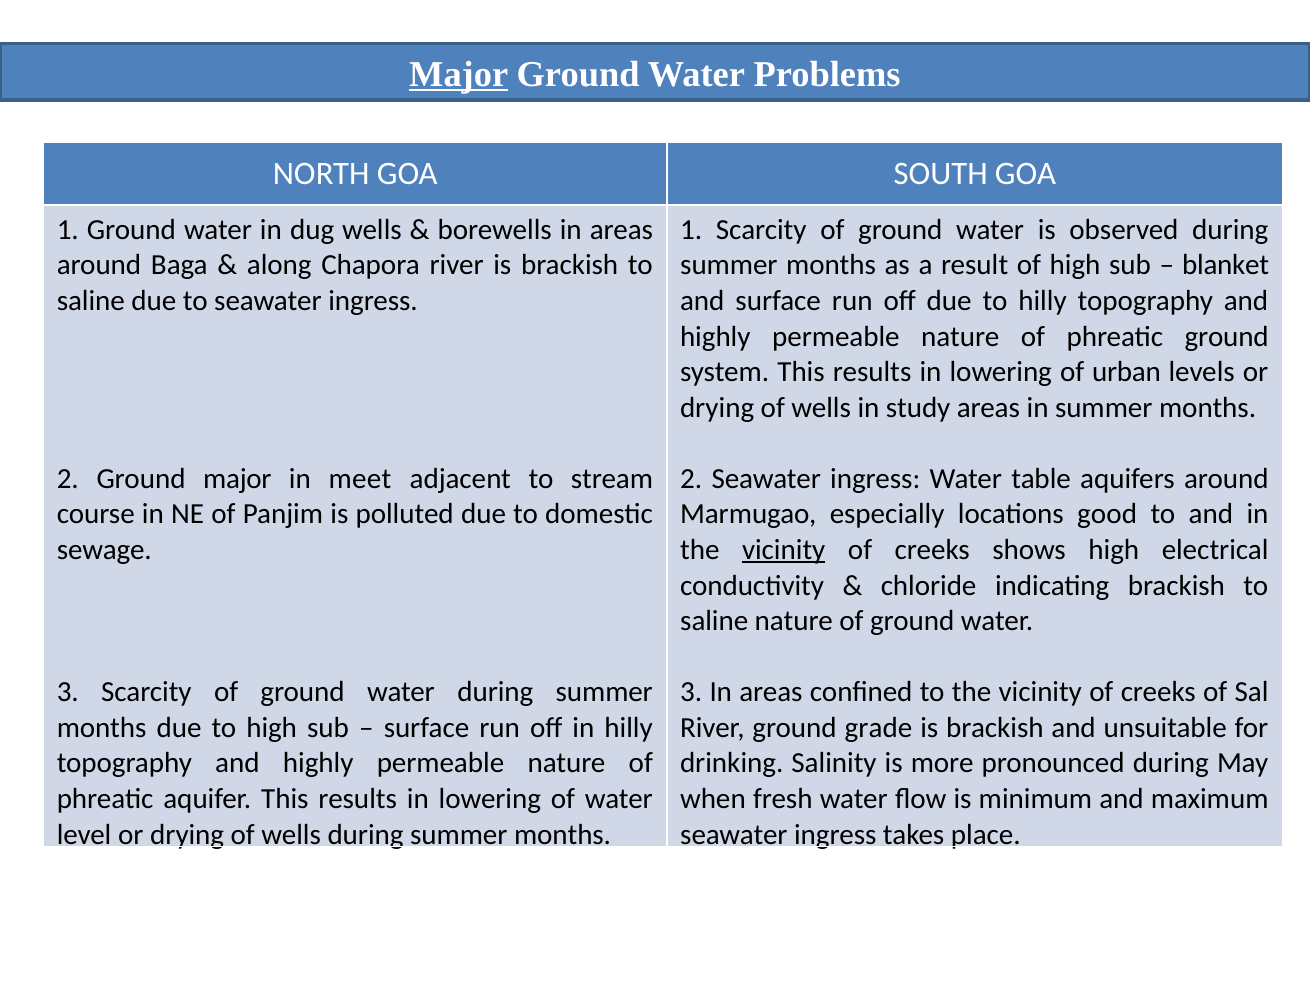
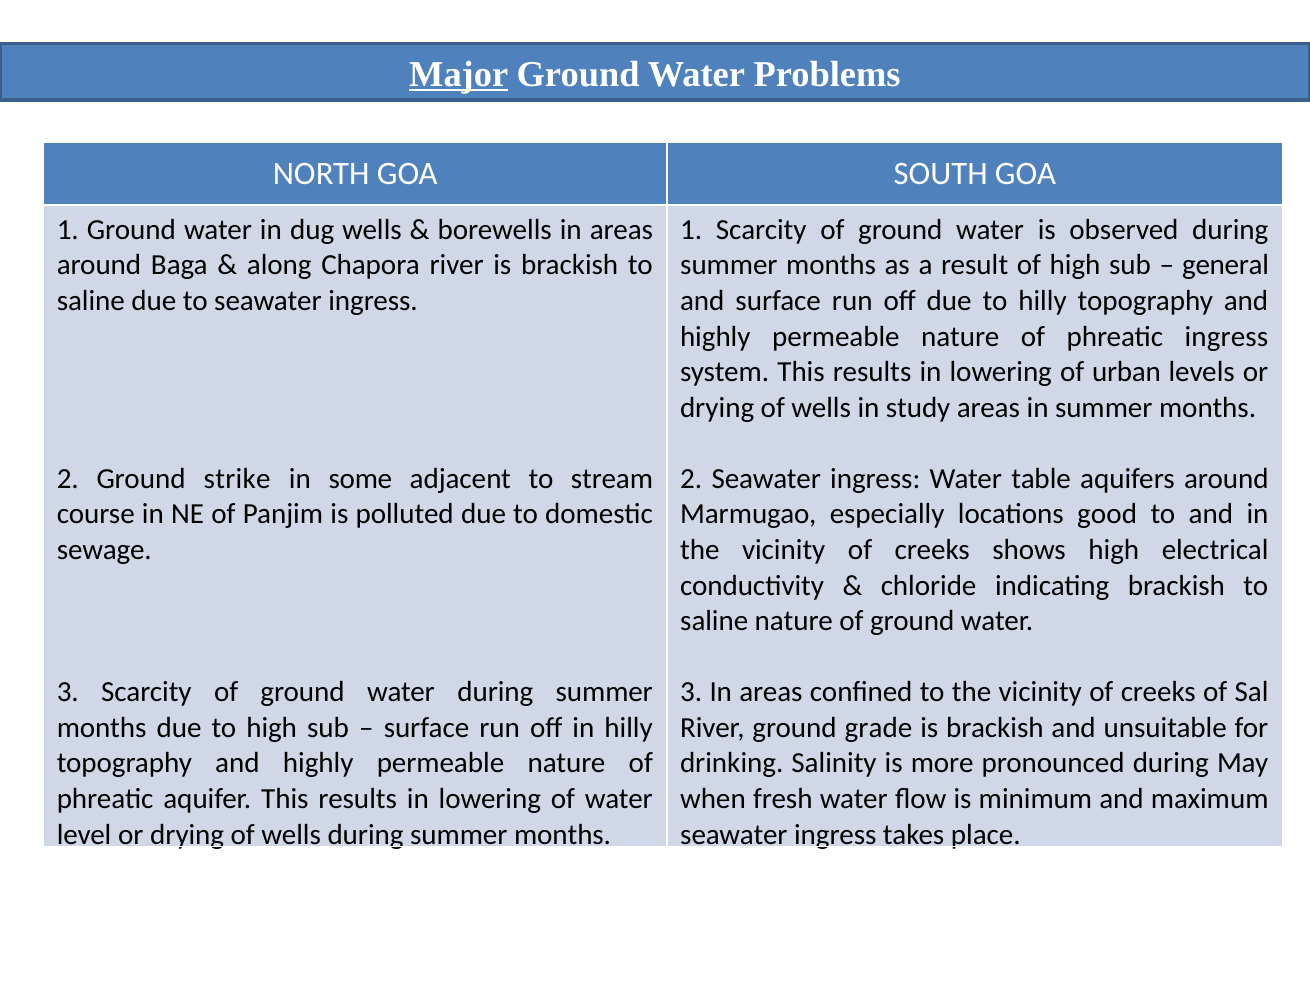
blanket: blanket -> general
phreatic ground: ground -> ingress
Ground major: major -> strike
meet: meet -> some
vicinity at (784, 550) underline: present -> none
